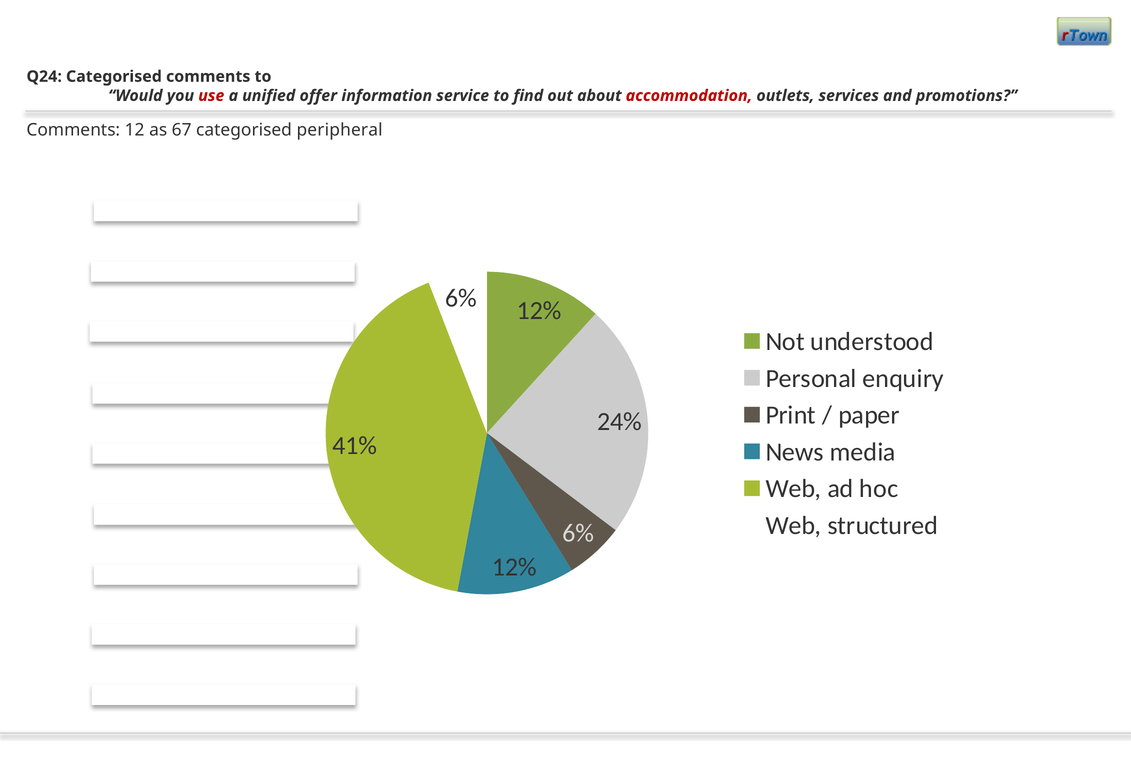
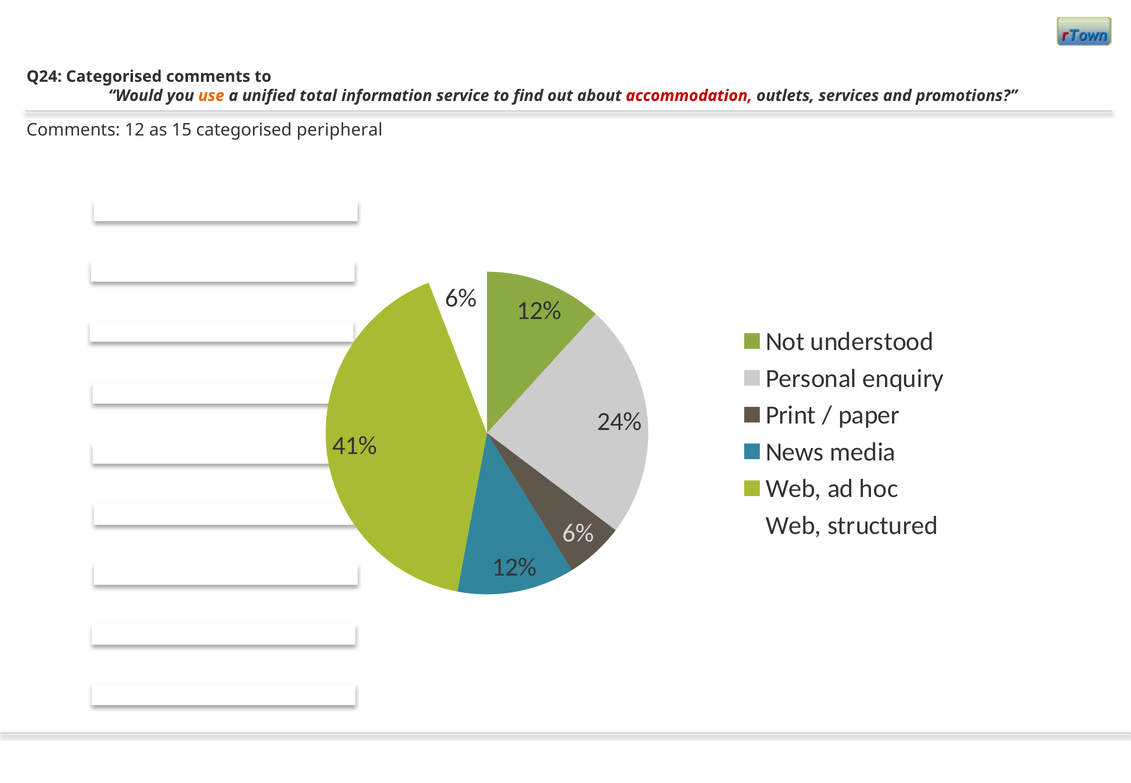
use colour: red -> orange
offer: offer -> total
67: 67 -> 15
